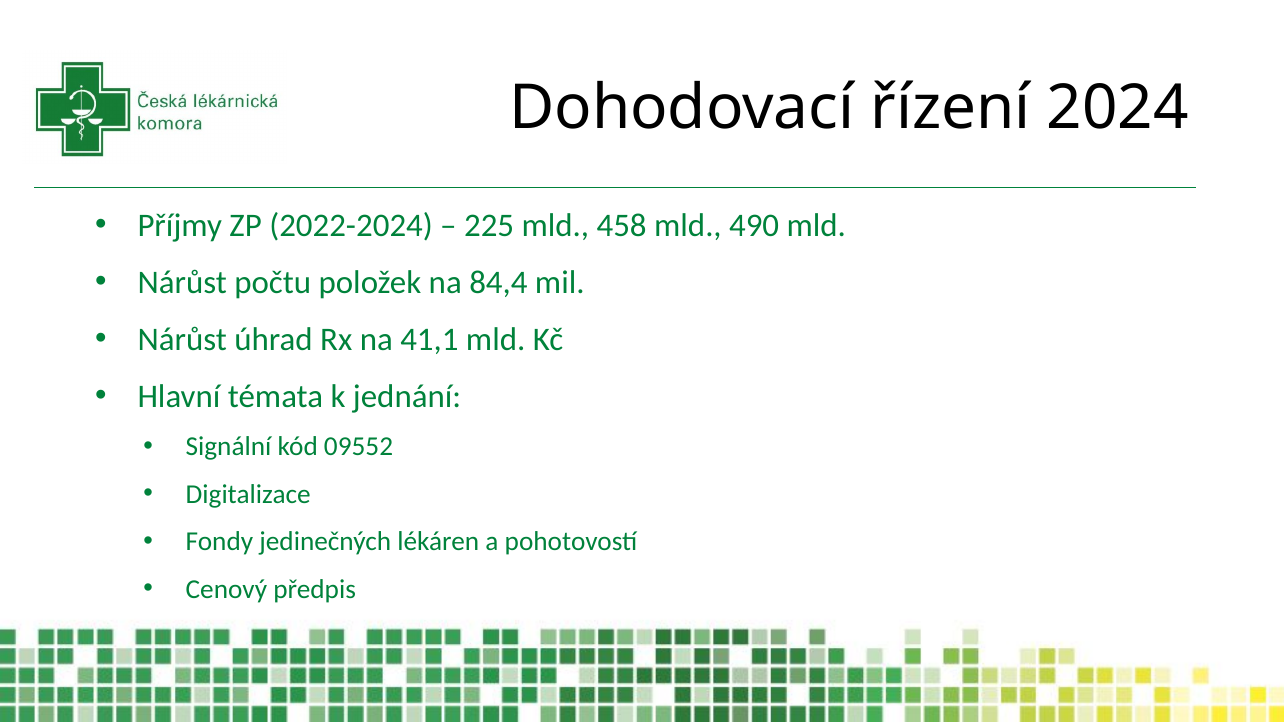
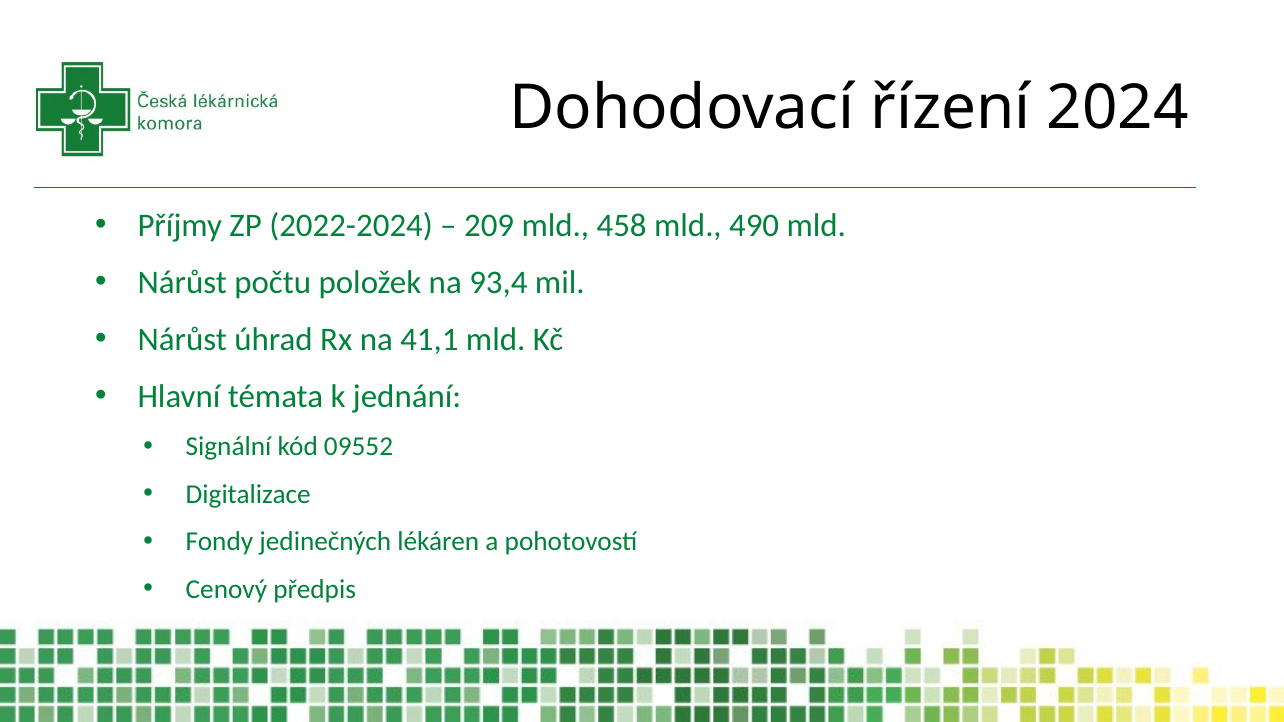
225: 225 -> 209
84,4: 84,4 -> 93,4
